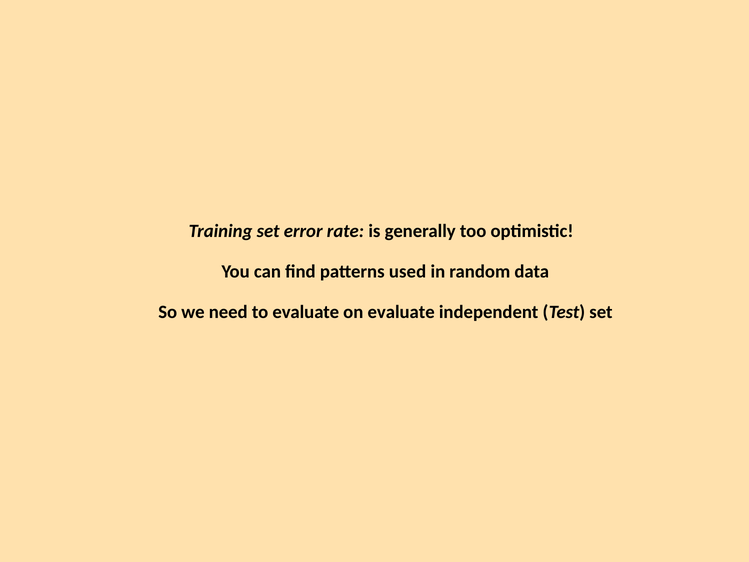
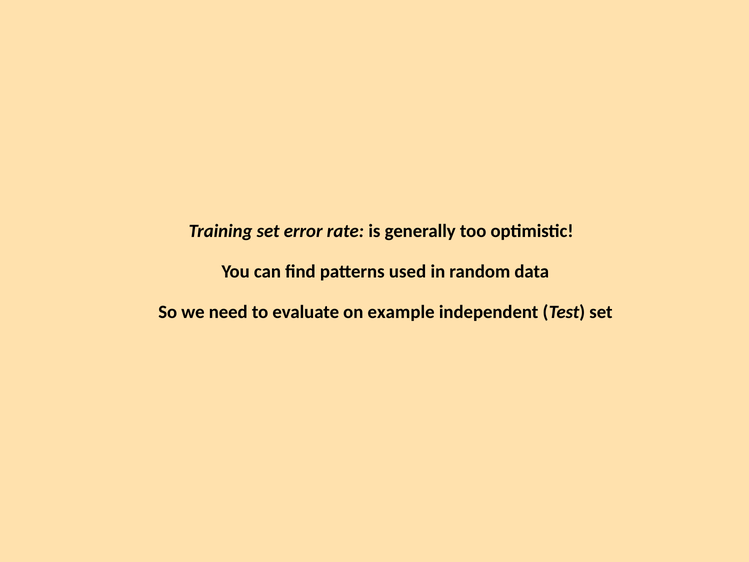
on evaluate: evaluate -> example
